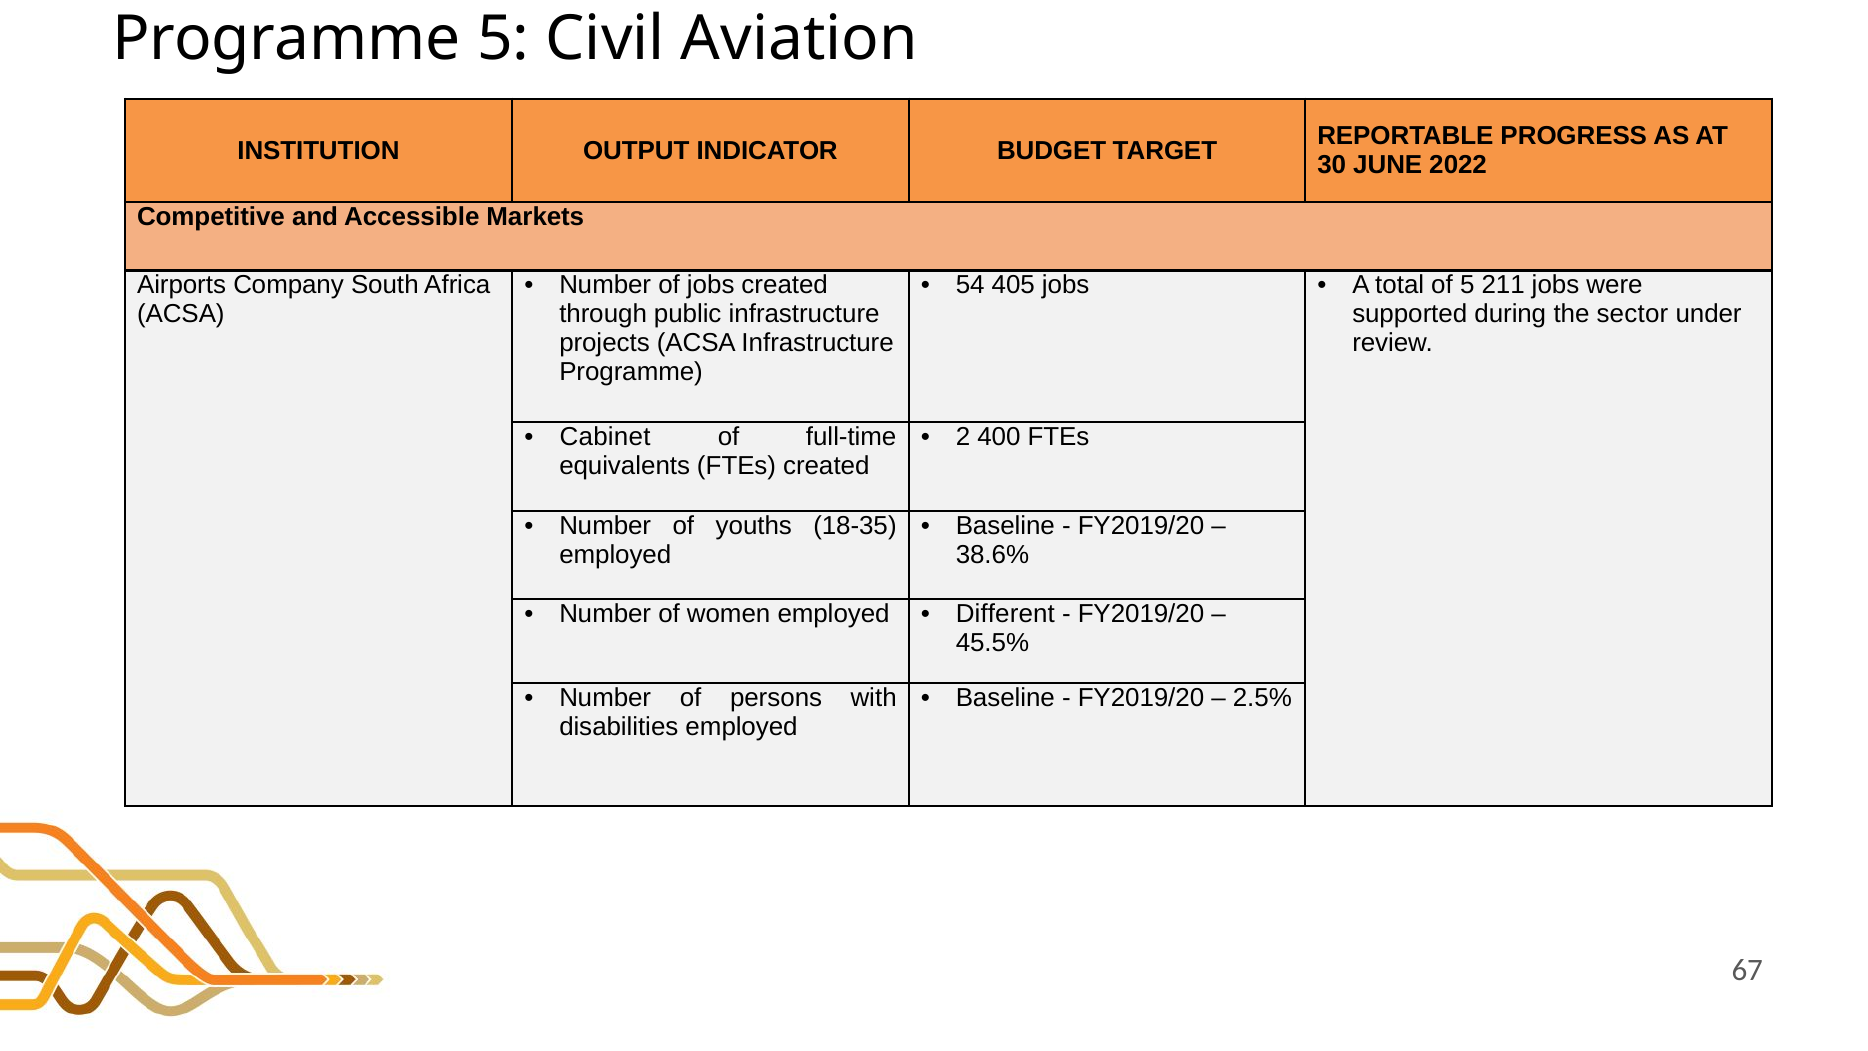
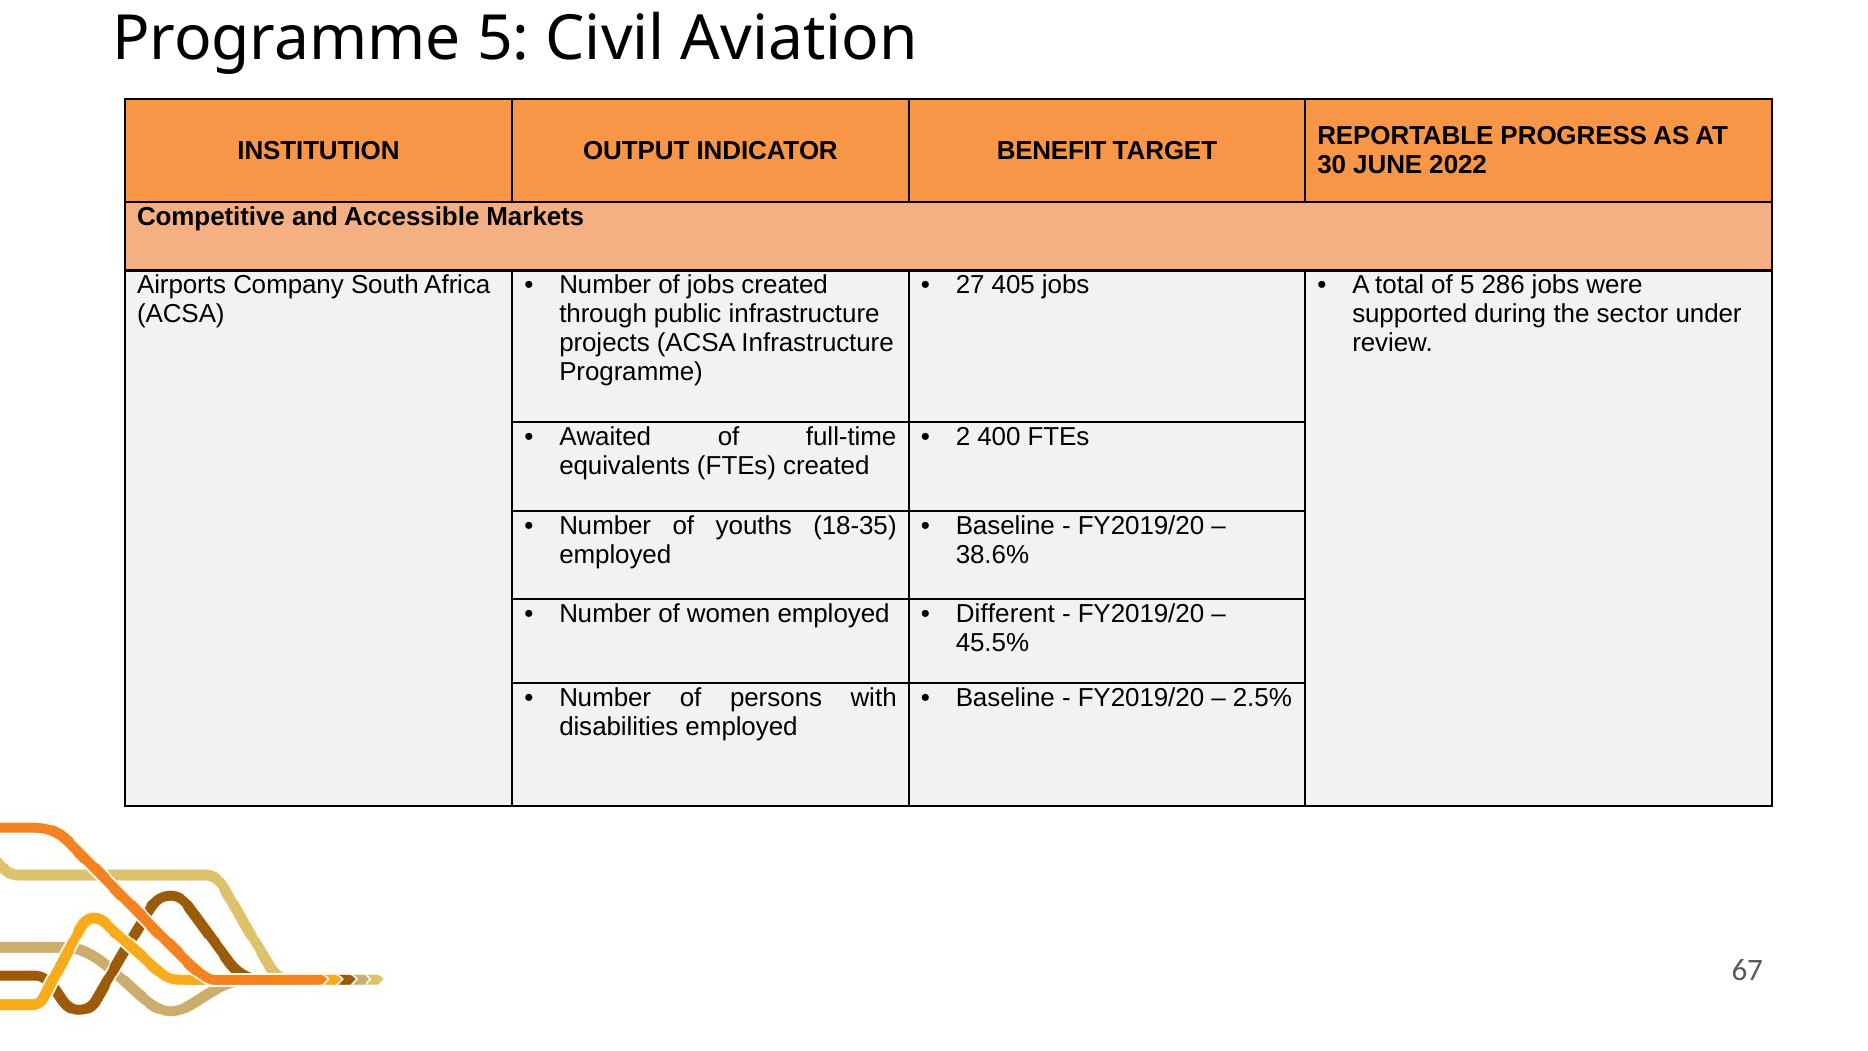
BUDGET: BUDGET -> BENEFIT
54: 54 -> 27
211: 211 -> 286
Cabinet: Cabinet -> Awaited
